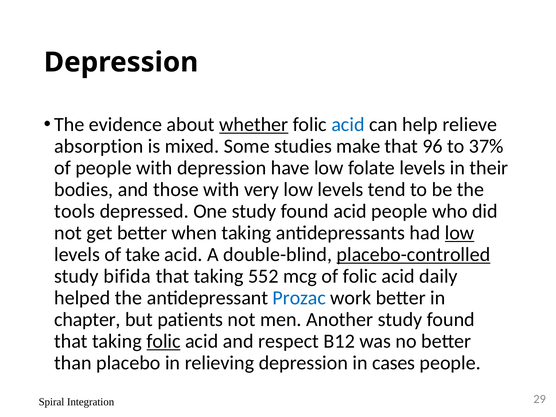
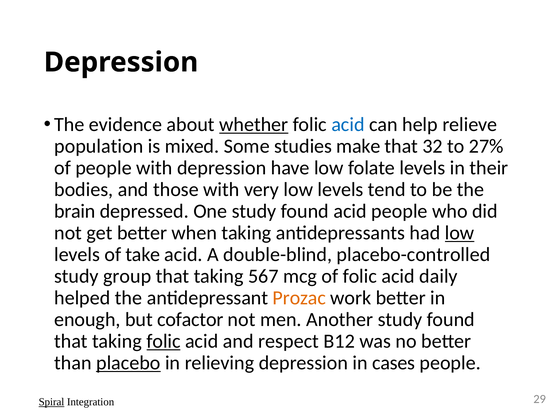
absorption: absorption -> population
96: 96 -> 32
37%: 37% -> 27%
tools: tools -> brain
placebo-controlled underline: present -> none
bifida: bifida -> group
552: 552 -> 567
Prozac colour: blue -> orange
chapter: chapter -> enough
patients: patients -> cofactor
placebo underline: none -> present
Spiral underline: none -> present
